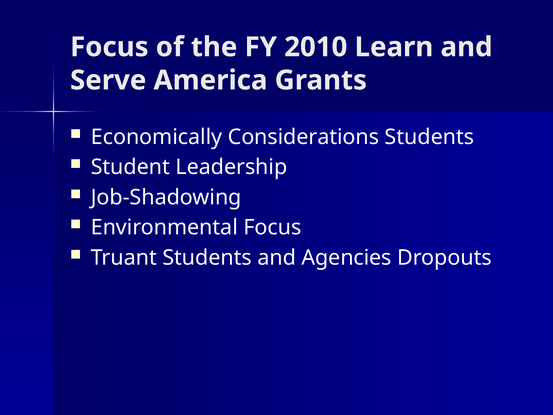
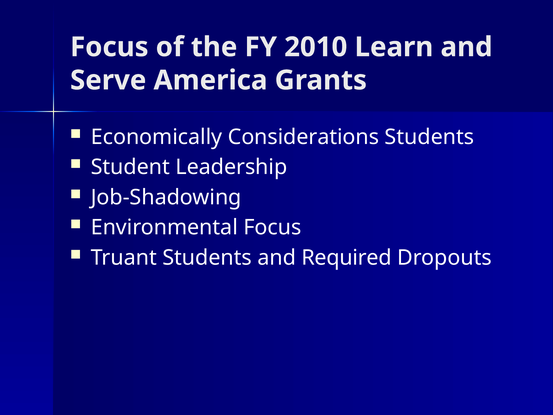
Agencies: Agencies -> Required
